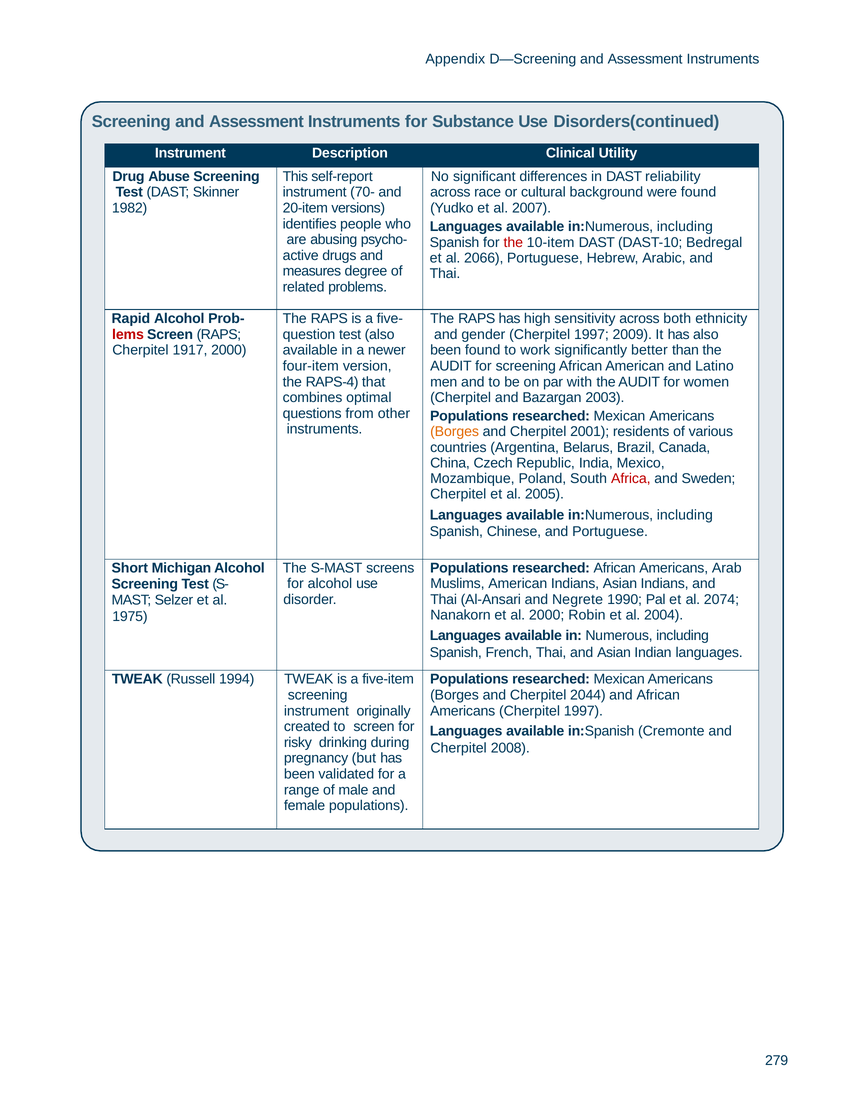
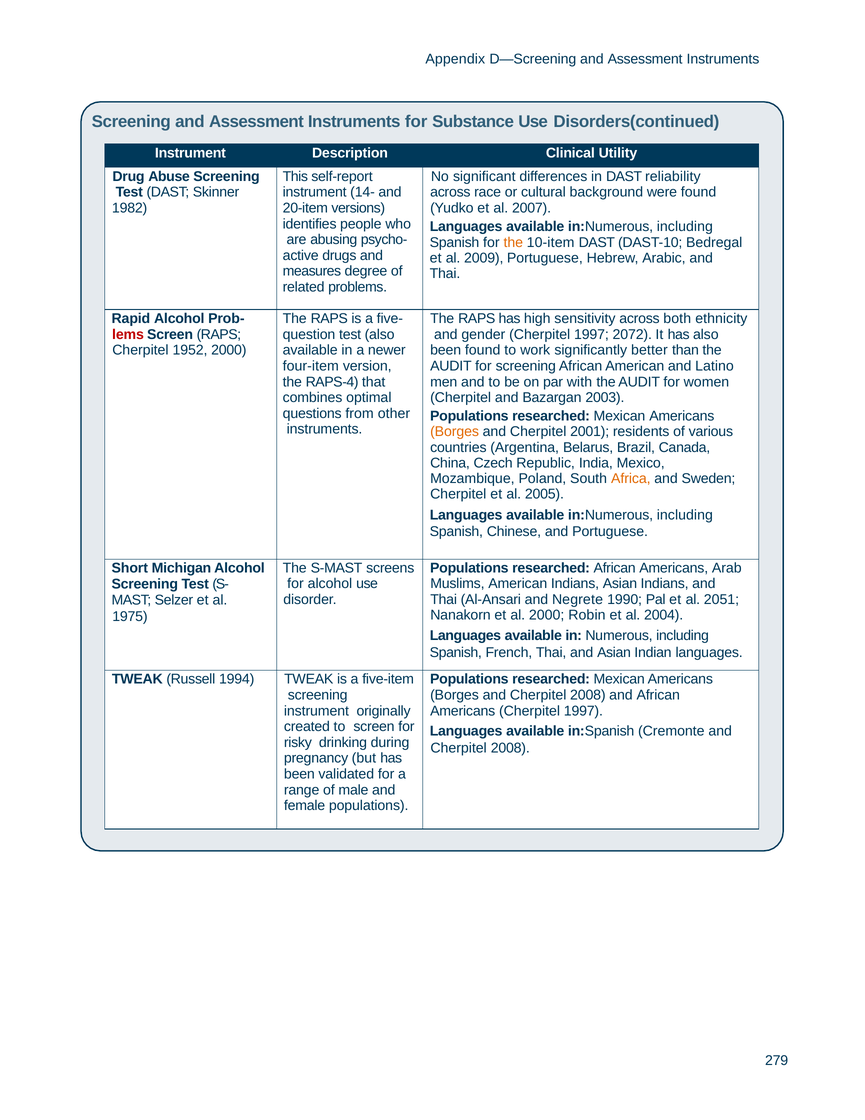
70-: 70- -> 14-
the at (513, 242) colour: red -> orange
2066: 2066 -> 2009
2009: 2009 -> 2072
1917: 1917 -> 1952
Africa colour: red -> orange
2074: 2074 -> 2051
Borges and Cherpitel 2044: 2044 -> 2008
